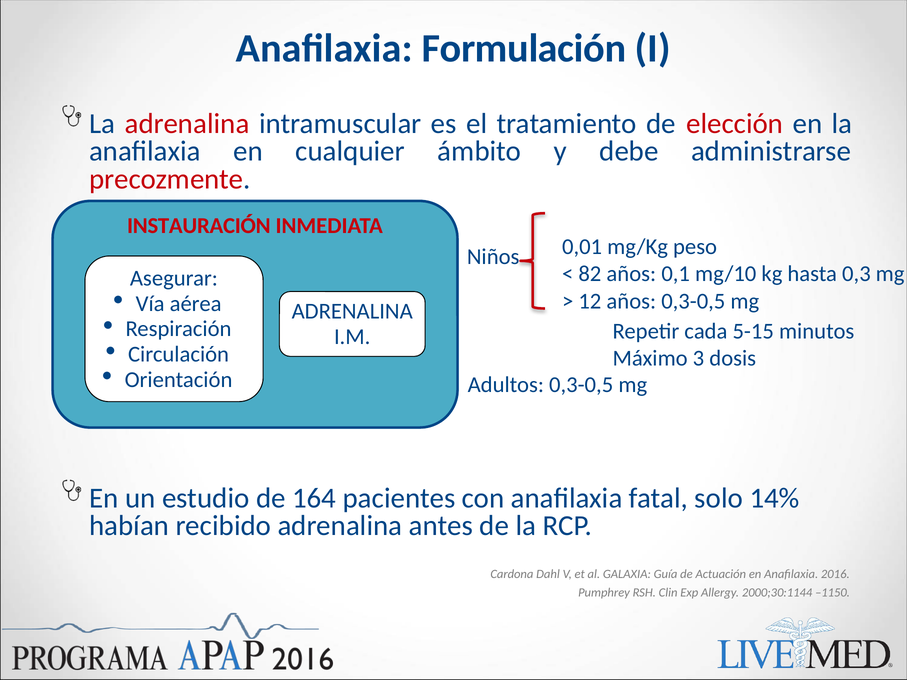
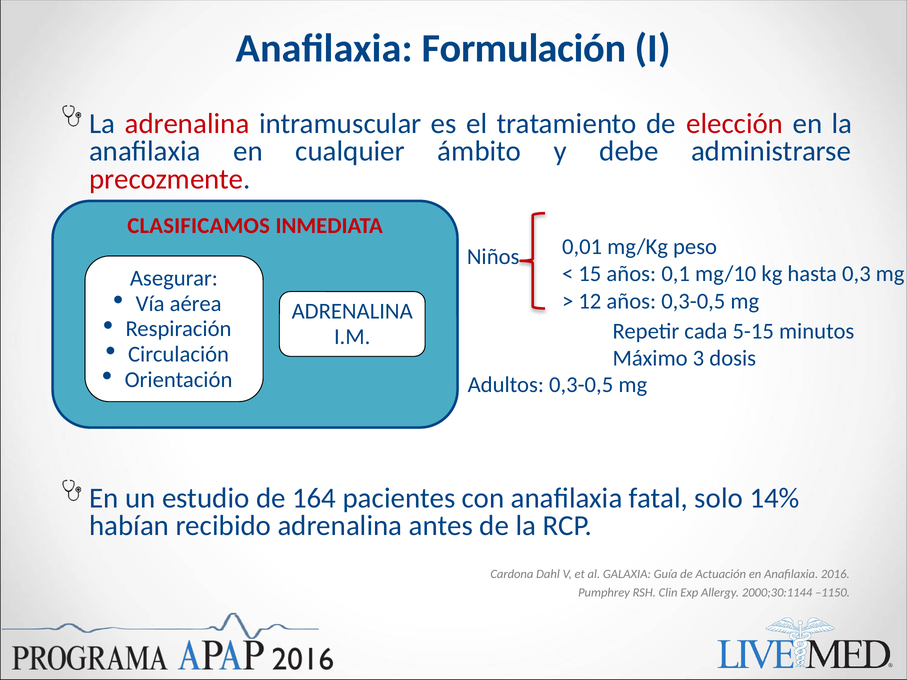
INSTAURACIÓN: INSTAURACIÓN -> CLASIFICAMOS
82: 82 -> 15
